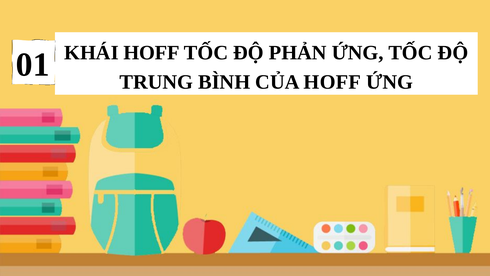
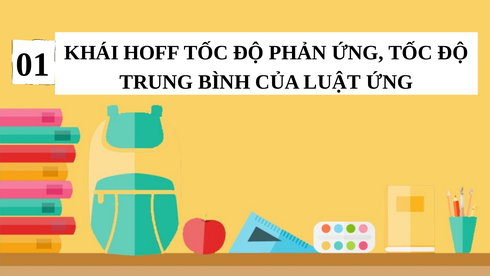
CỦA HOFF: HOFF -> LUẬT
